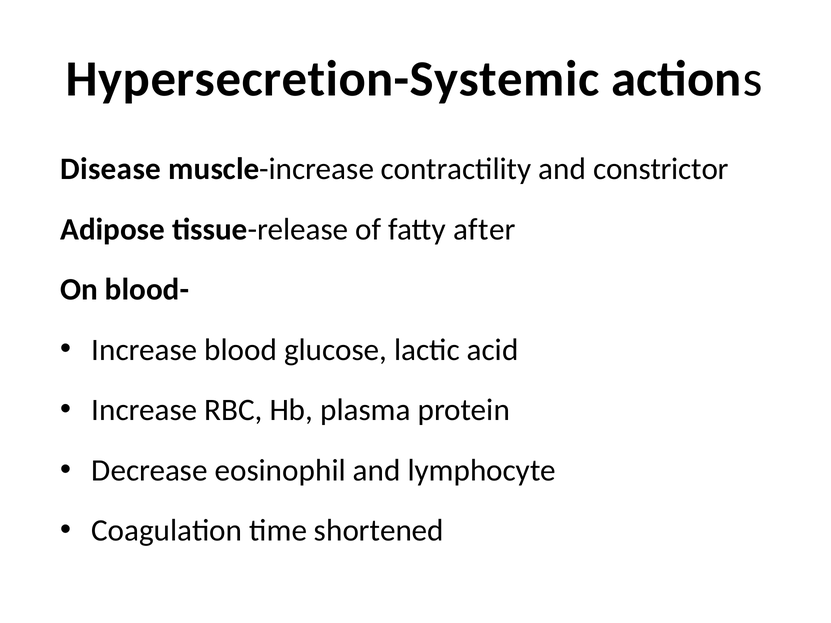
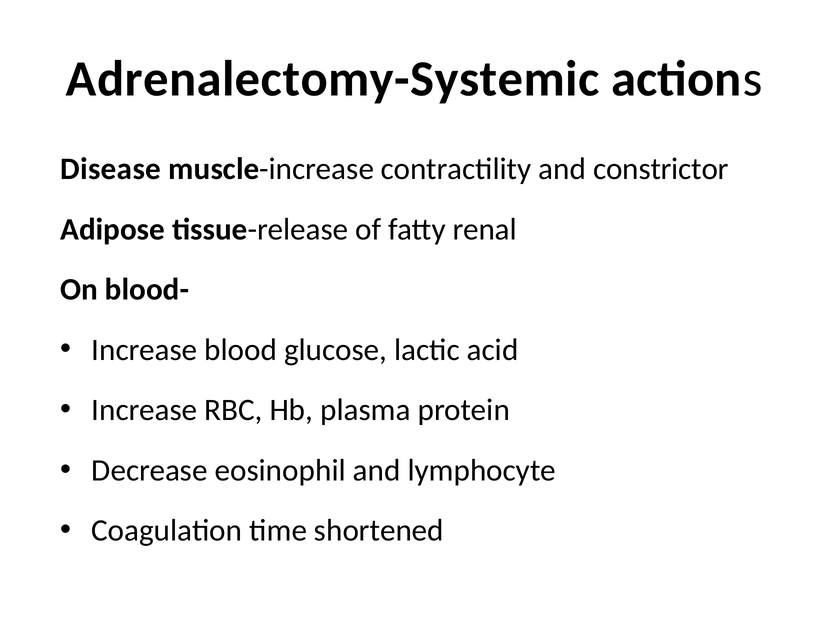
Hypersecretion-Systemic: Hypersecretion-Systemic -> Adrenalectomy-Systemic
after: after -> renal
